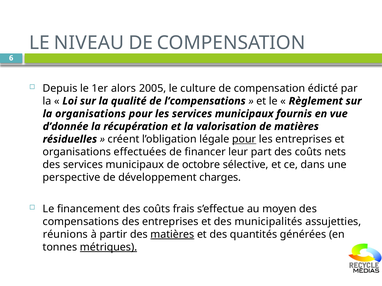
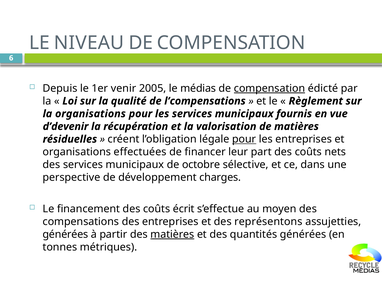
alors: alors -> venir
culture: culture -> médias
compensation at (270, 88) underline: none -> present
d’donnée: d’donnée -> d’devenir
frais: frais -> écrit
municipalités: municipalités -> représentons
réunions at (65, 235): réunions -> générées
métriques underline: present -> none
